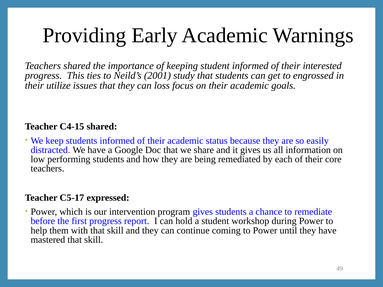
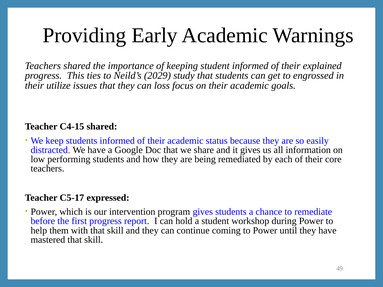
interested: interested -> explained
2001: 2001 -> 2029
